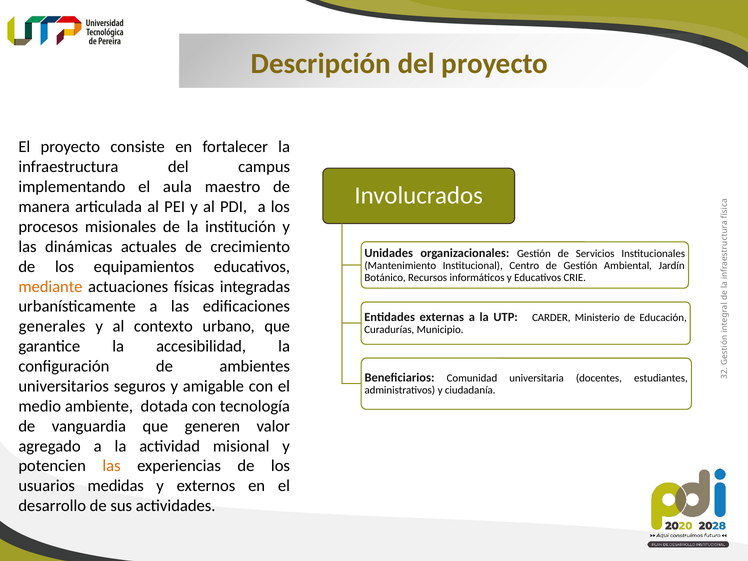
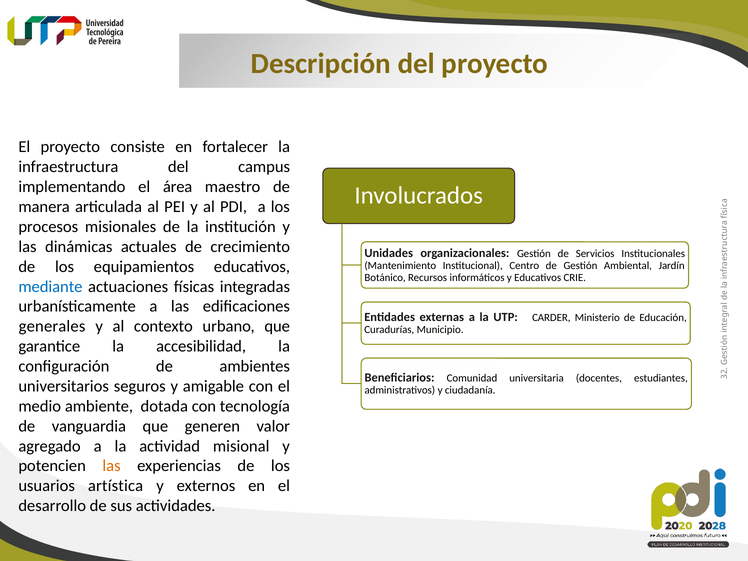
aula: aula -> área
mediante colour: orange -> blue
medidas: medidas -> artística
